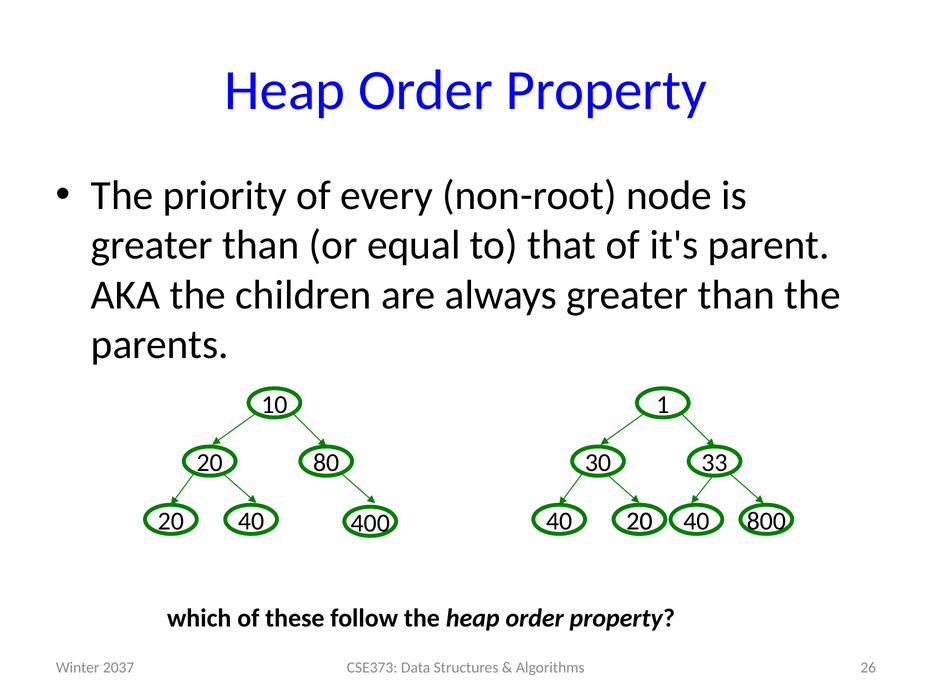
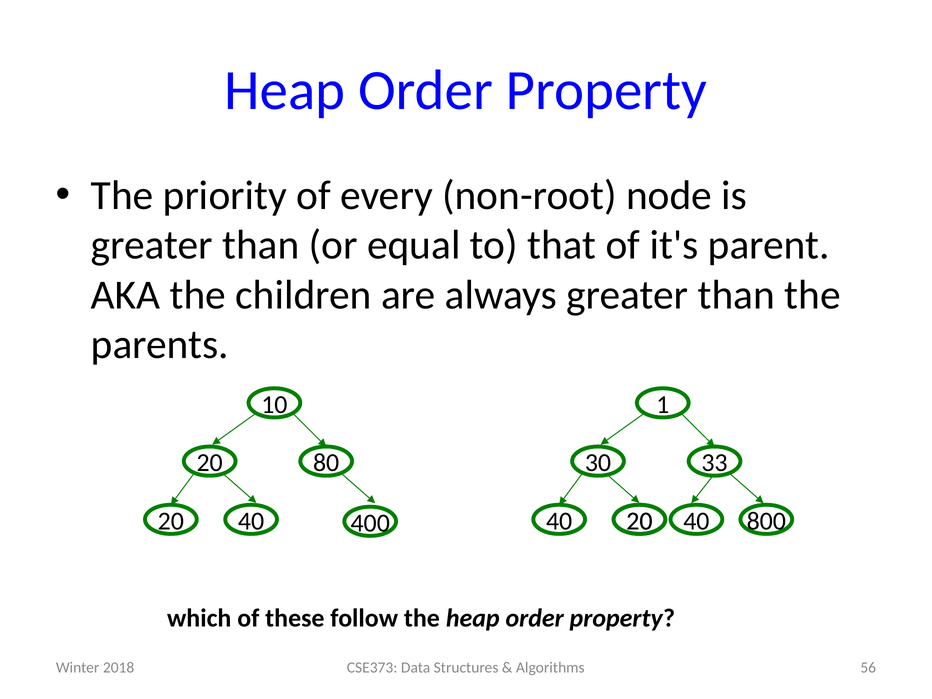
26: 26 -> 56
2037: 2037 -> 2018
